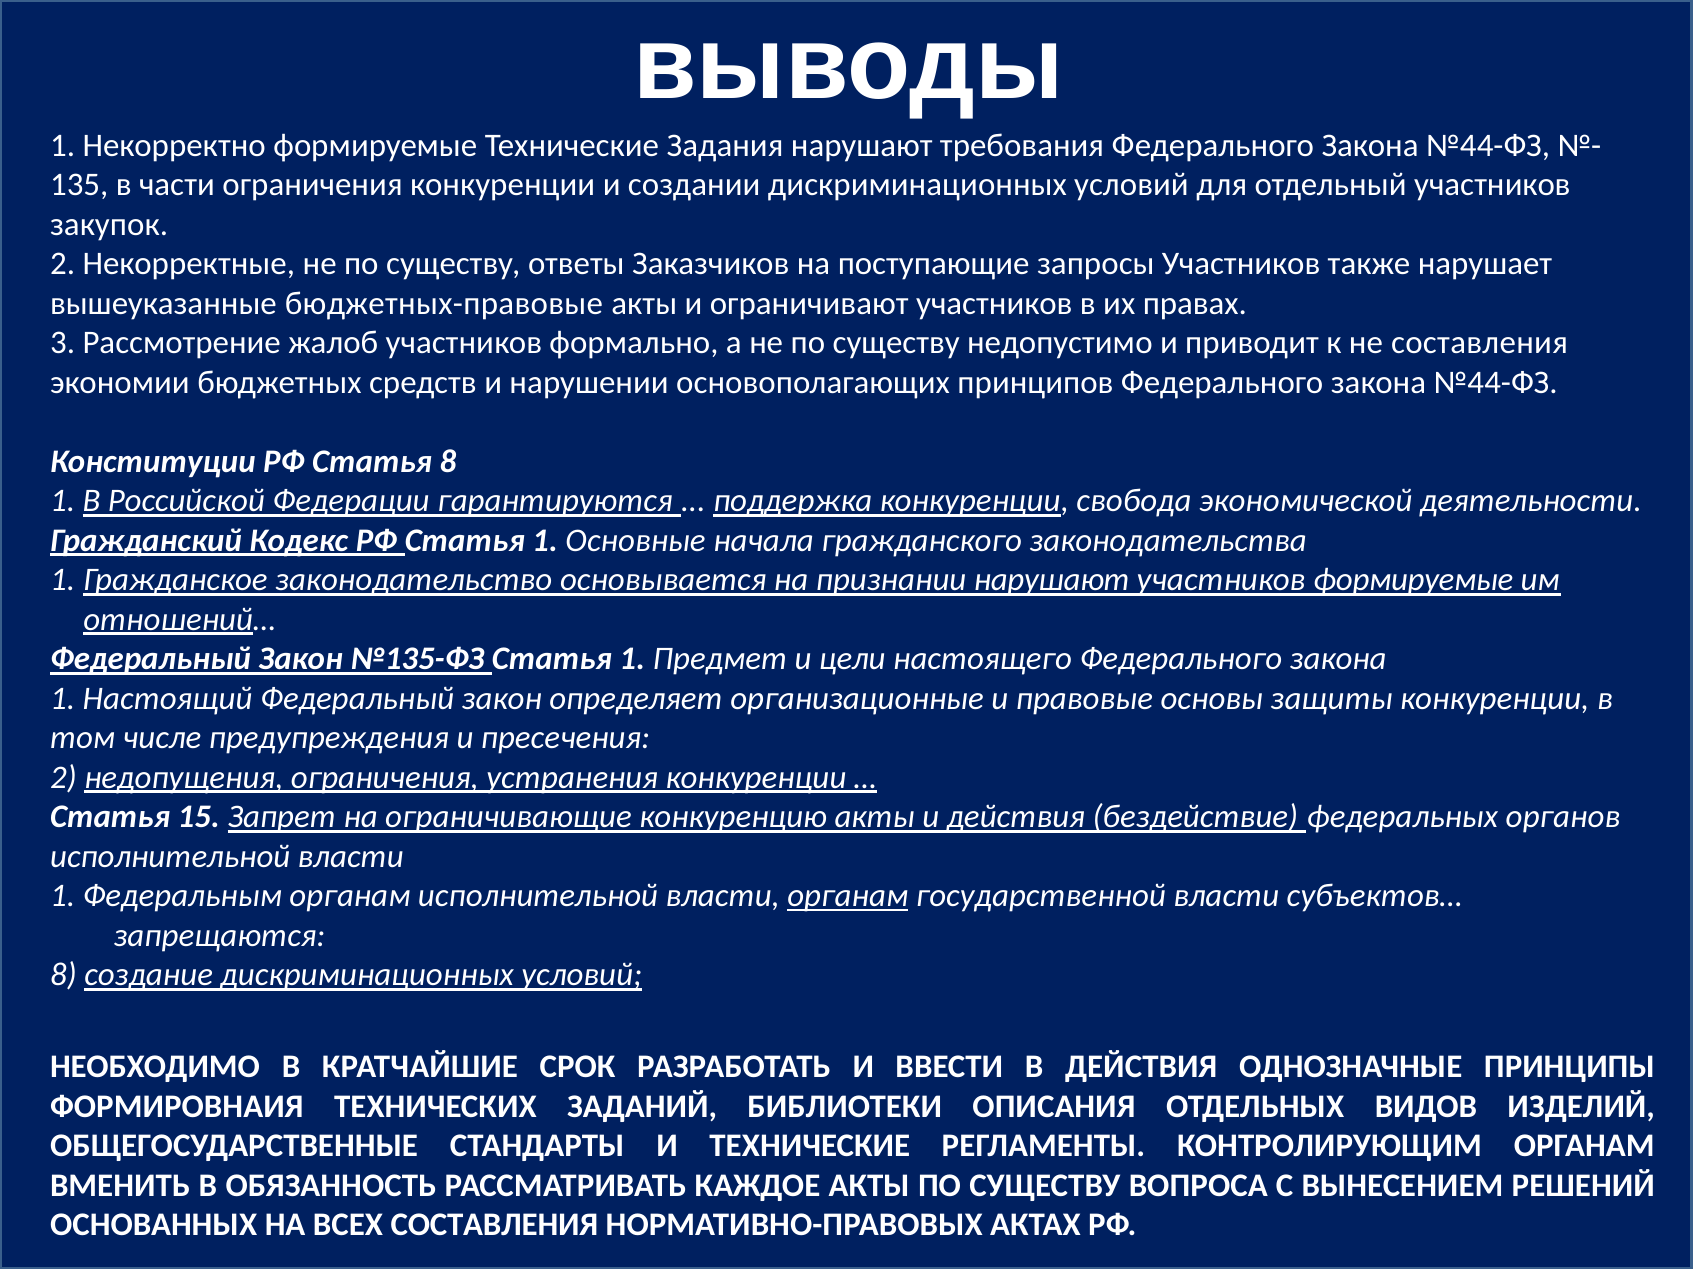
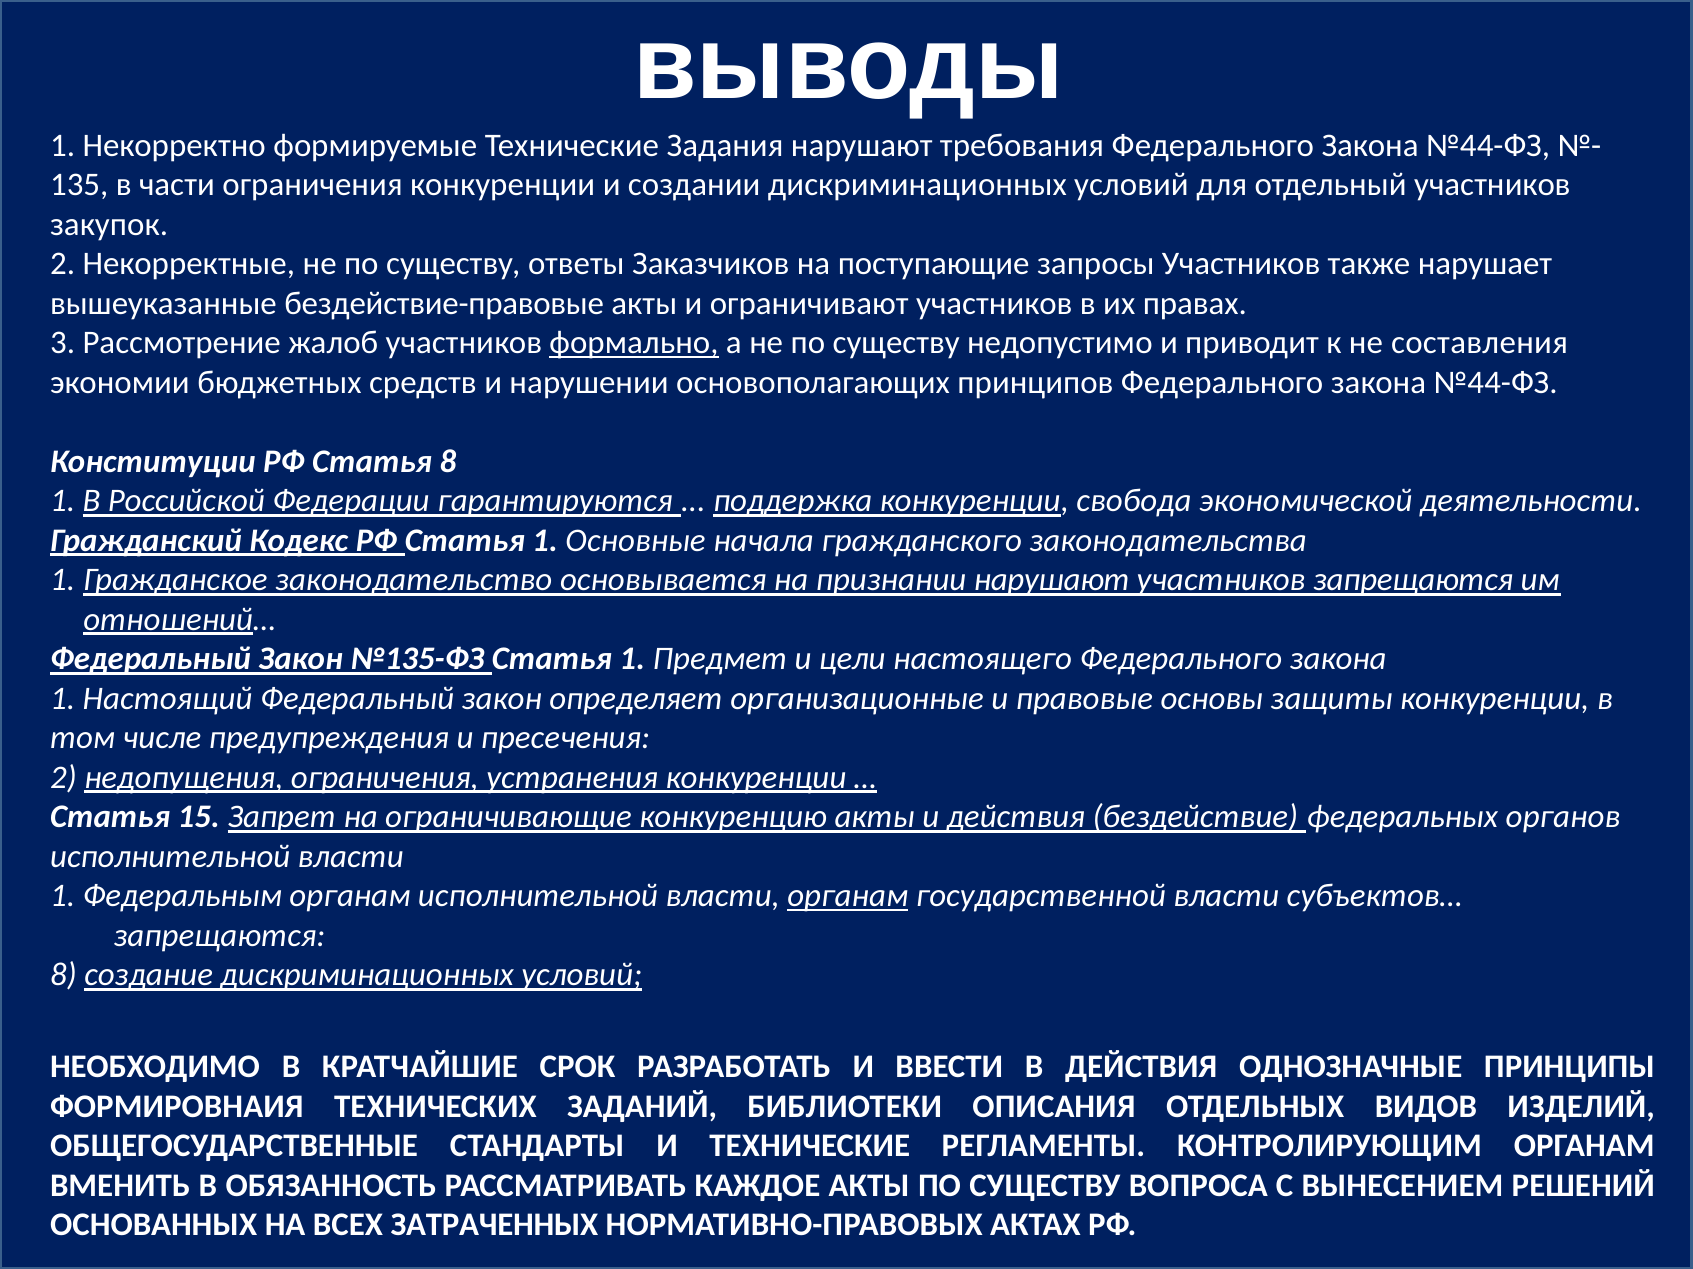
бюджетных-правовые: бюджетных-правовые -> бездействие-правовые
формально underline: none -> present
участников формируемые: формируемые -> запрещаются
ВСЕХ СОСТАВЛЕНИЯ: СОСТАВЛЕНИЯ -> ЗАТРАЧЕННЫХ
